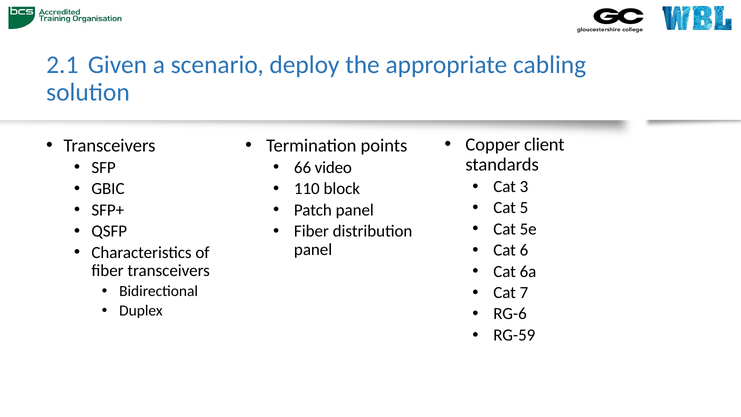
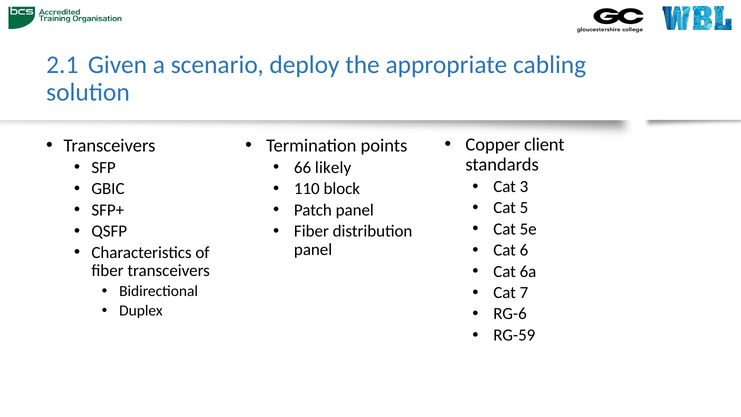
video: video -> likely
